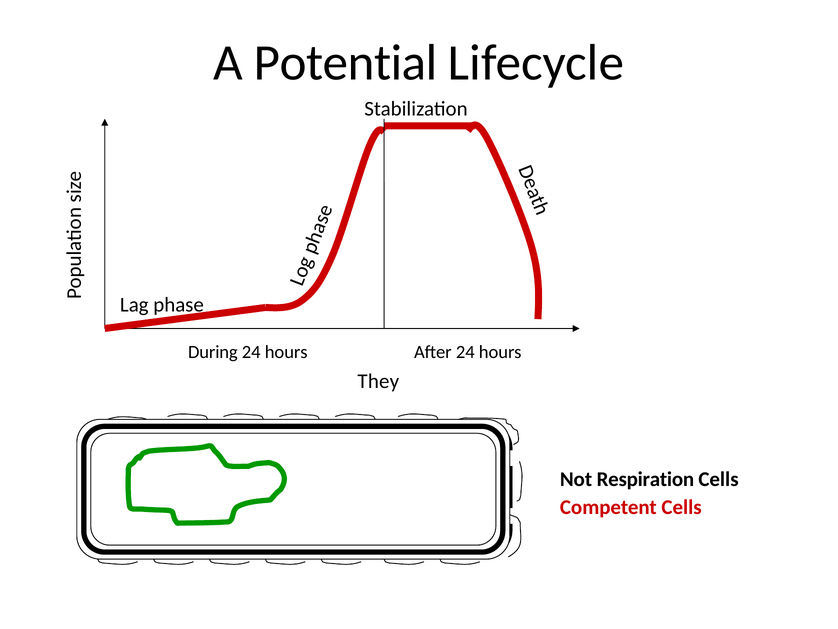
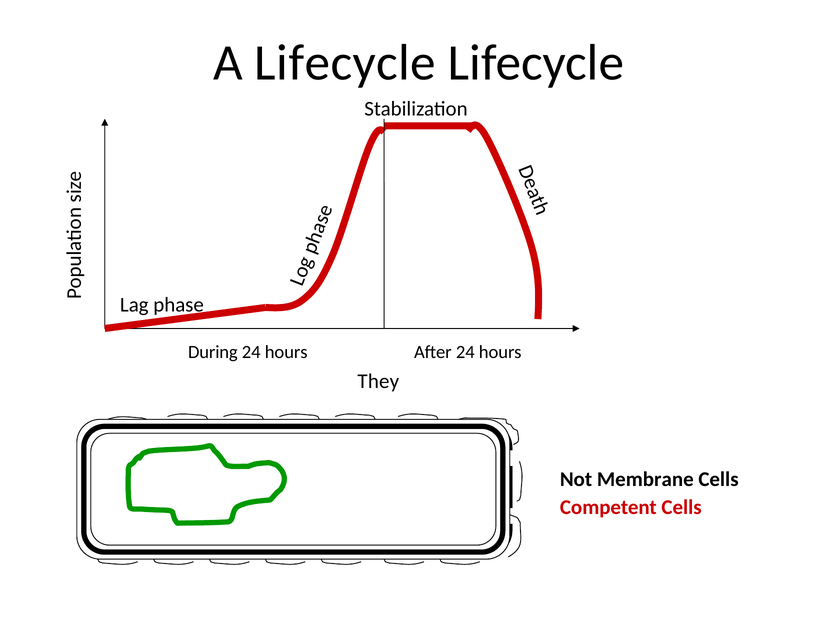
A Potential: Potential -> Lifecycle
Respiration: Respiration -> Membrane
